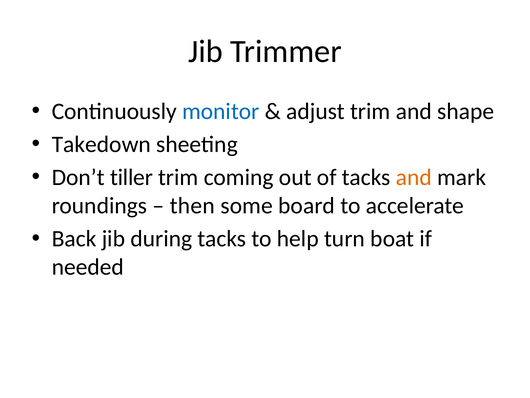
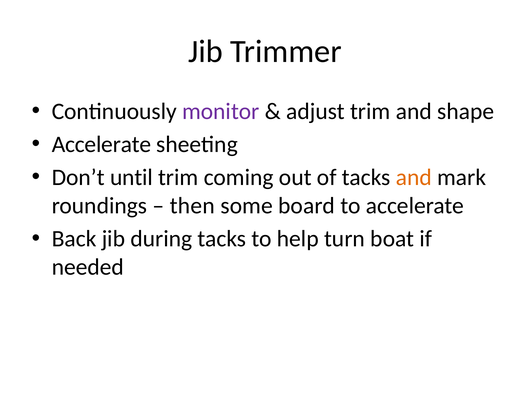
monitor colour: blue -> purple
Takedown at (101, 144): Takedown -> Accelerate
tiller: tiller -> until
